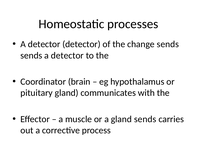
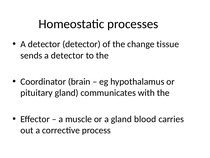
change sends: sends -> tissue
gland sends: sends -> blood
